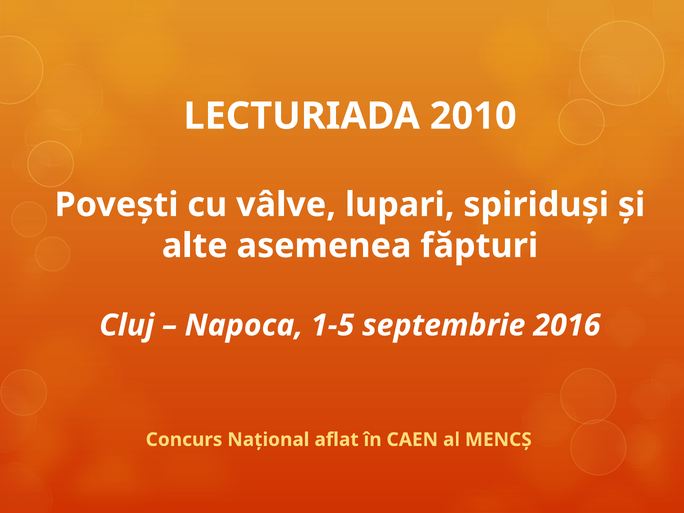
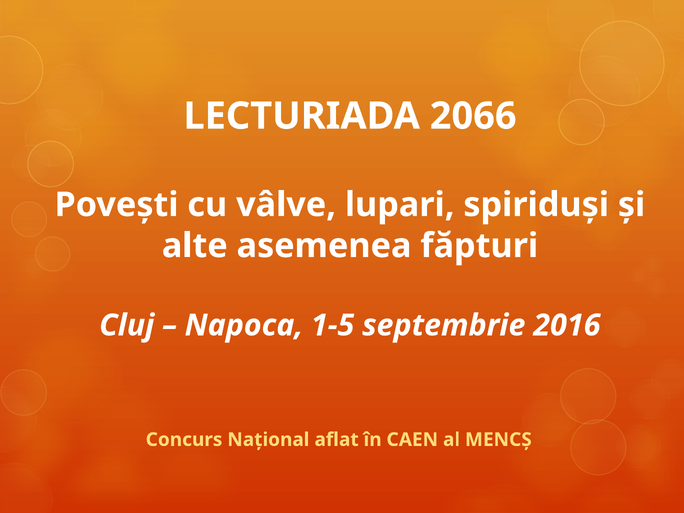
2010: 2010 -> 2066
